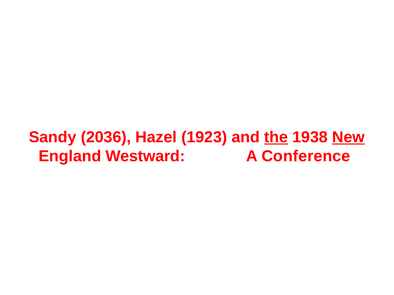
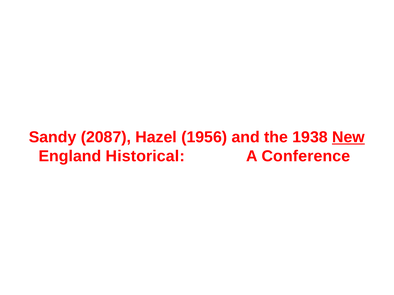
2036: 2036 -> 2087
1923: 1923 -> 1956
the underline: present -> none
Westward: Westward -> Historical
